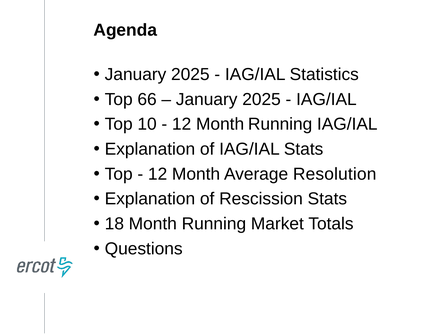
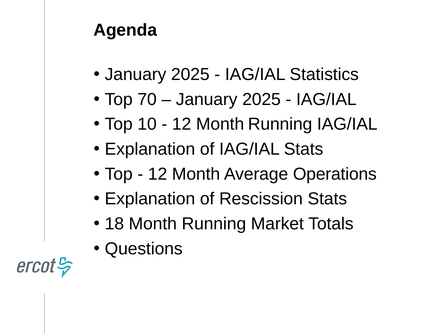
66: 66 -> 70
Resolution: Resolution -> Operations
